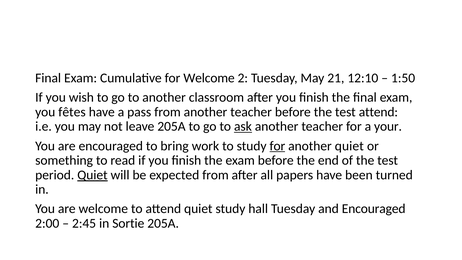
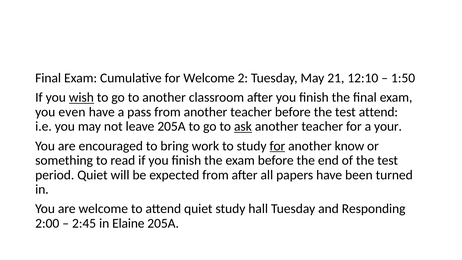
wish underline: none -> present
fêtes: fêtes -> even
another quiet: quiet -> know
Quiet at (92, 175) underline: present -> none
and Encouraged: Encouraged -> Responding
Sortie: Sortie -> Elaine
